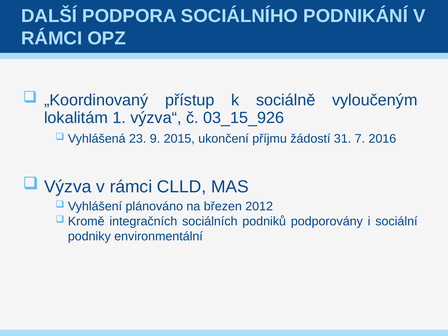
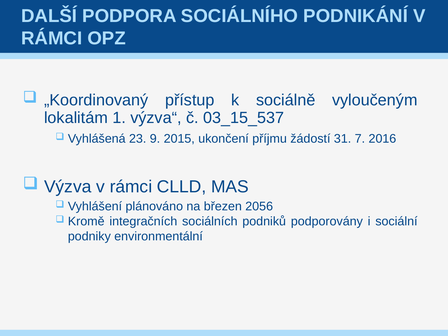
03_15_926: 03_15_926 -> 03_15_537
2012: 2012 -> 2056
